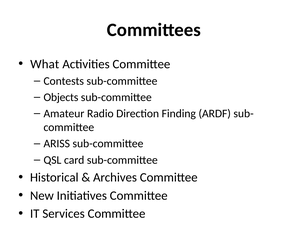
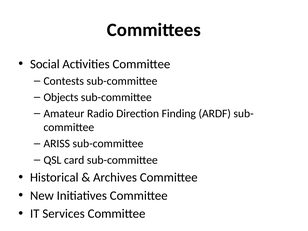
What: What -> Social
